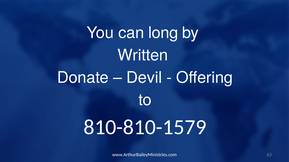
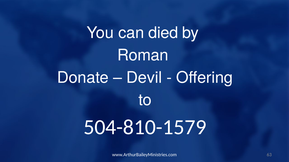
long: long -> died
Written: Written -> Roman
810-810-1579: 810-810-1579 -> 504-810-1579
